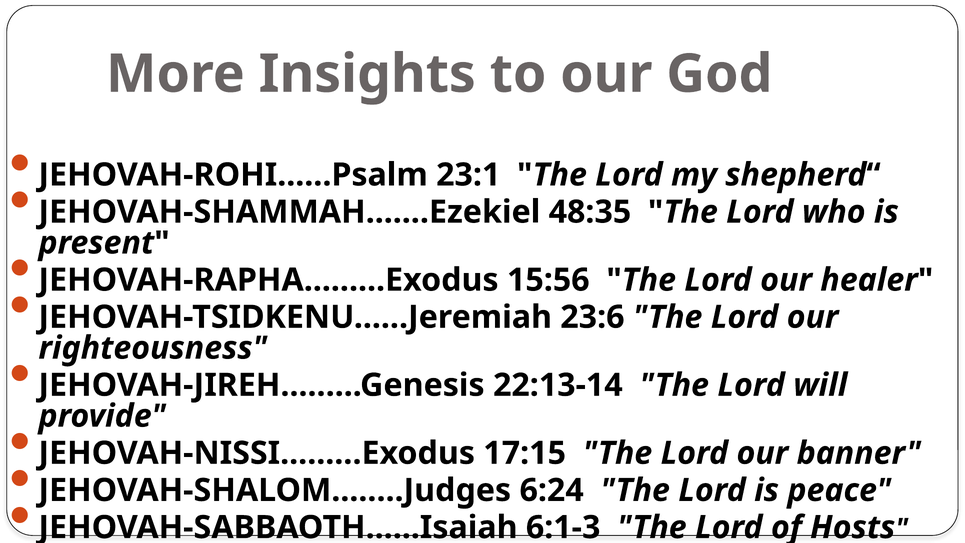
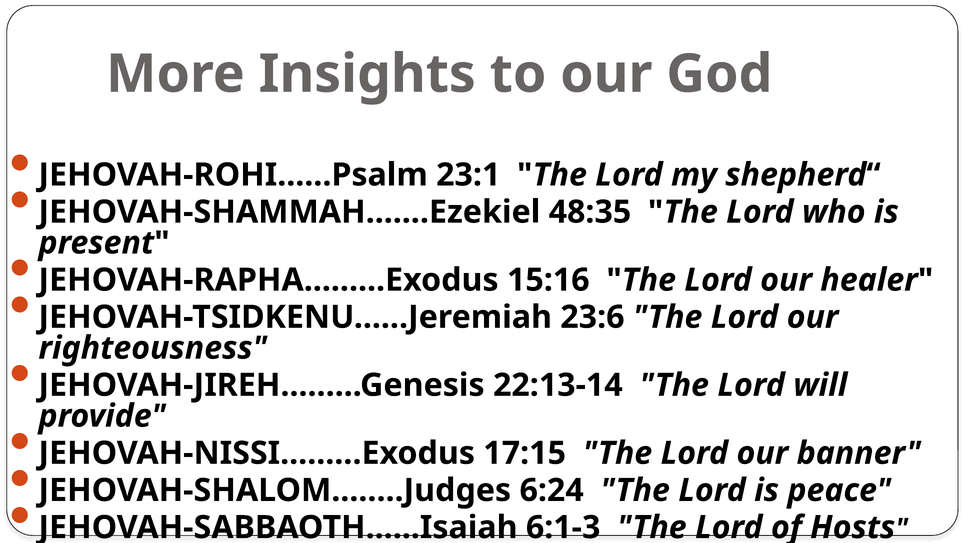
15:56: 15:56 -> 15:16
